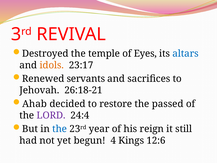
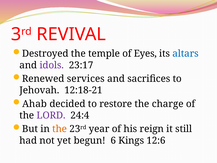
idols colour: orange -> purple
servants: servants -> services
26:18-21: 26:18-21 -> 12:18-21
passed: passed -> charge
the at (60, 129) colour: blue -> orange
4: 4 -> 6
